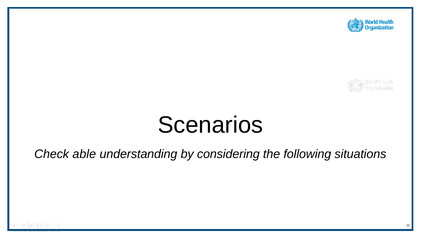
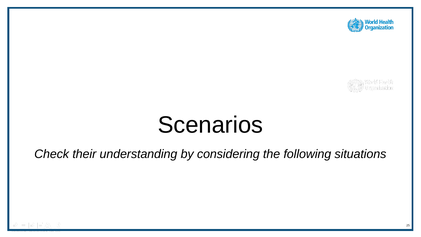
able: able -> their
